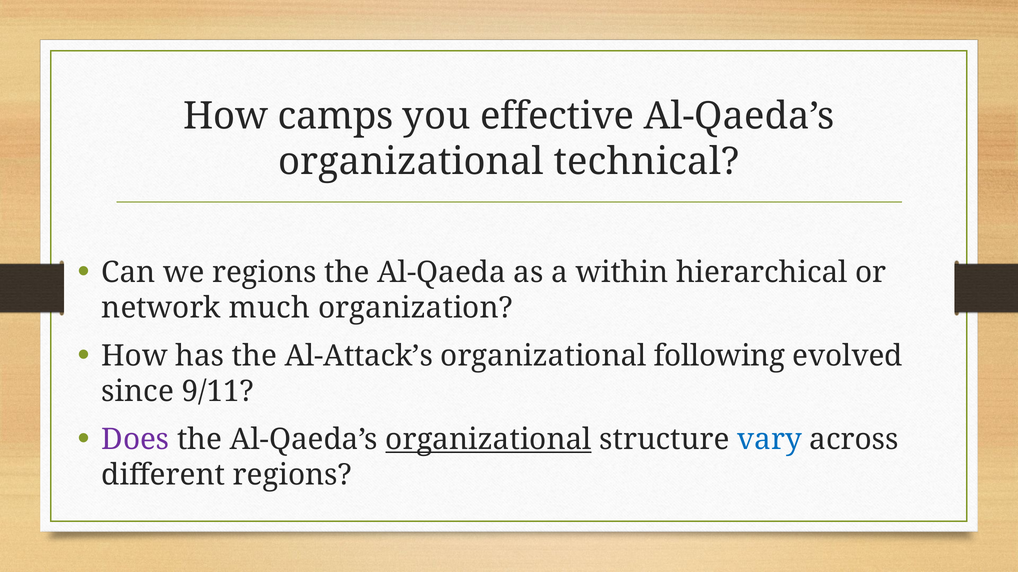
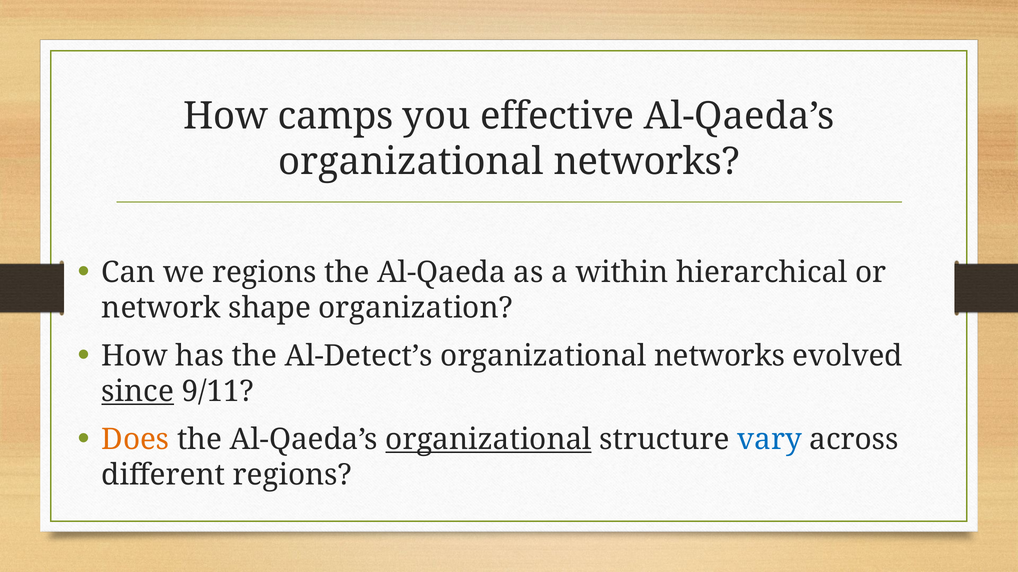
technical at (646, 162): technical -> networks
much: much -> shape
Al-Attack’s: Al-Attack’s -> Al-Detect’s
following at (720, 356): following -> networks
since underline: none -> present
Does colour: purple -> orange
